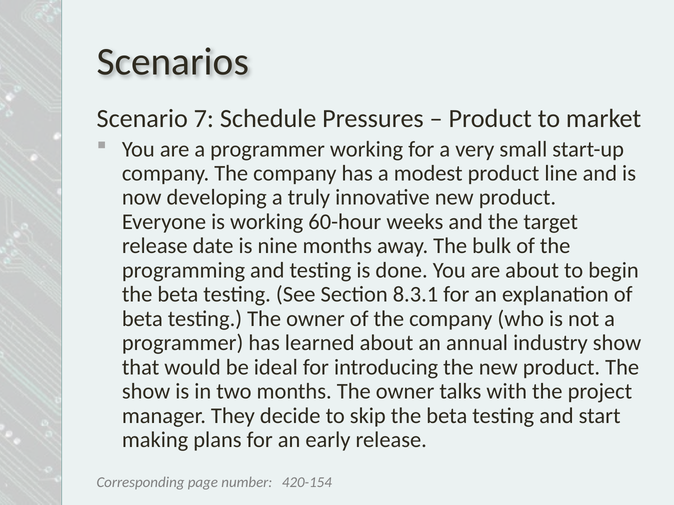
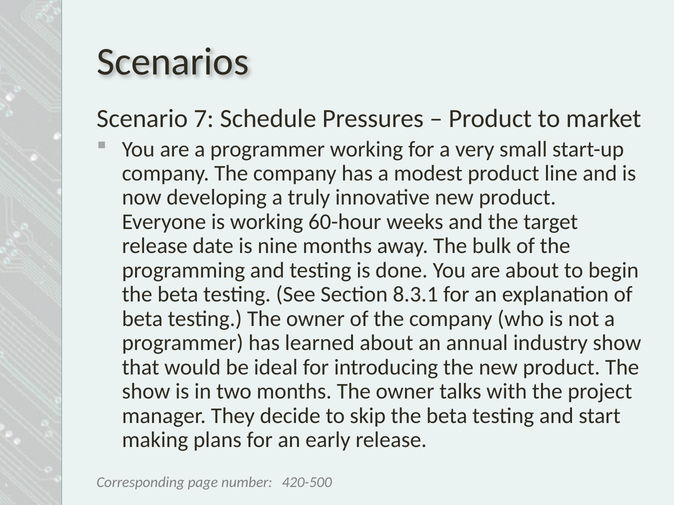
420-154: 420-154 -> 420-500
